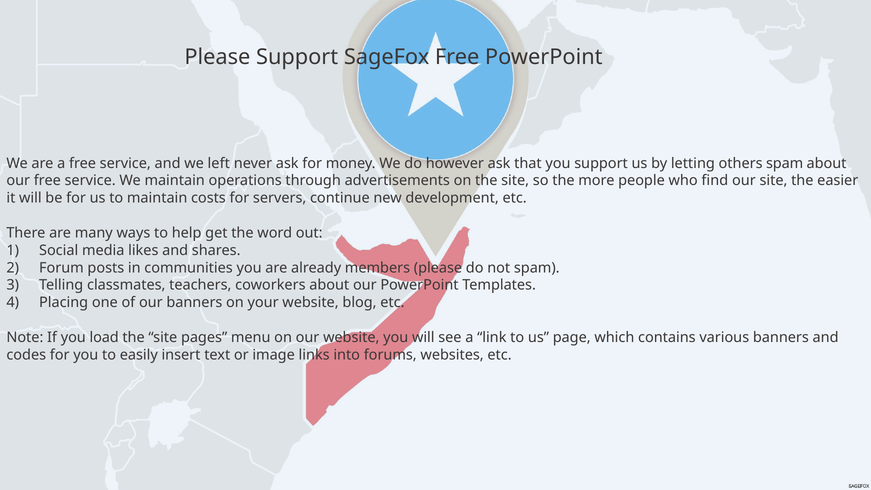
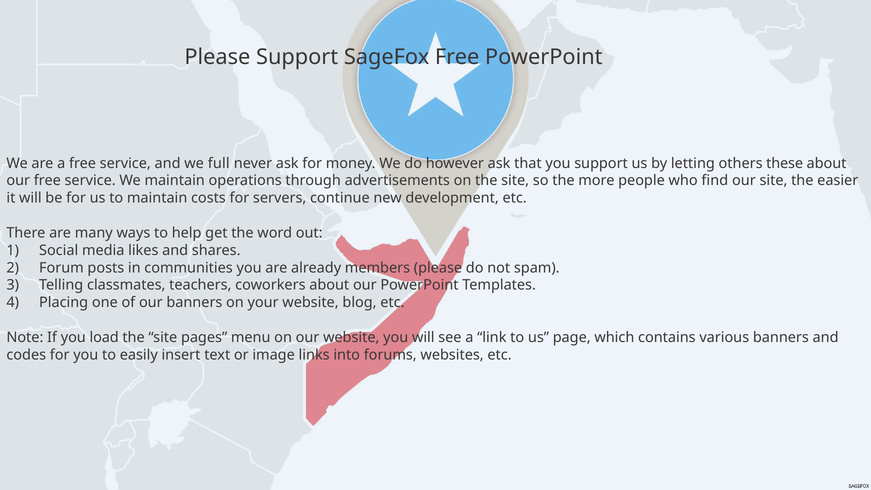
left: left -> full
others spam: spam -> these
